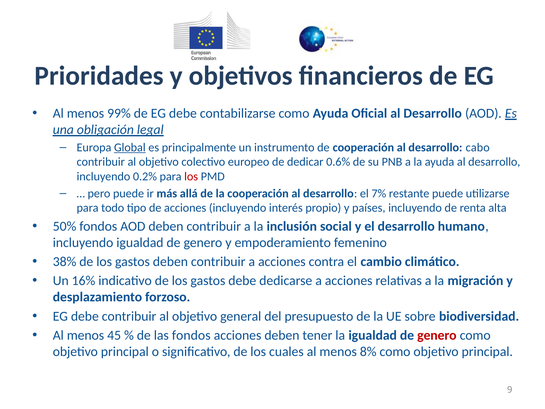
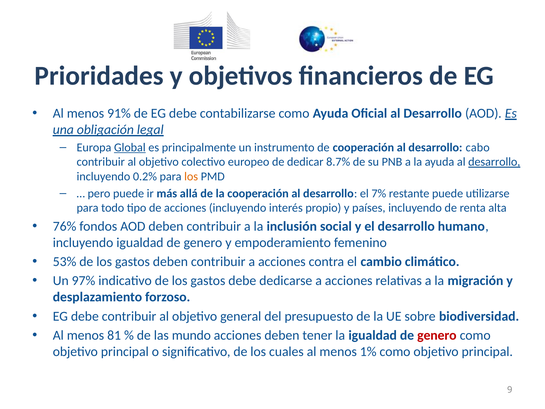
99%: 99% -> 91%
0.6%: 0.6% -> 8.7%
desarrollo at (494, 162) underline: none -> present
los at (191, 176) colour: red -> orange
50%: 50% -> 76%
38%: 38% -> 53%
16%: 16% -> 97%
45: 45 -> 81
las fondos: fondos -> mundo
8%: 8% -> 1%
